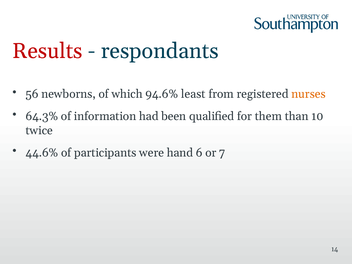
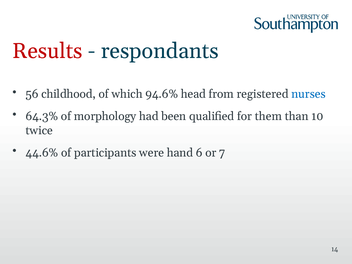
newborns: newborns -> childhood
least: least -> head
nurses colour: orange -> blue
information: information -> morphology
